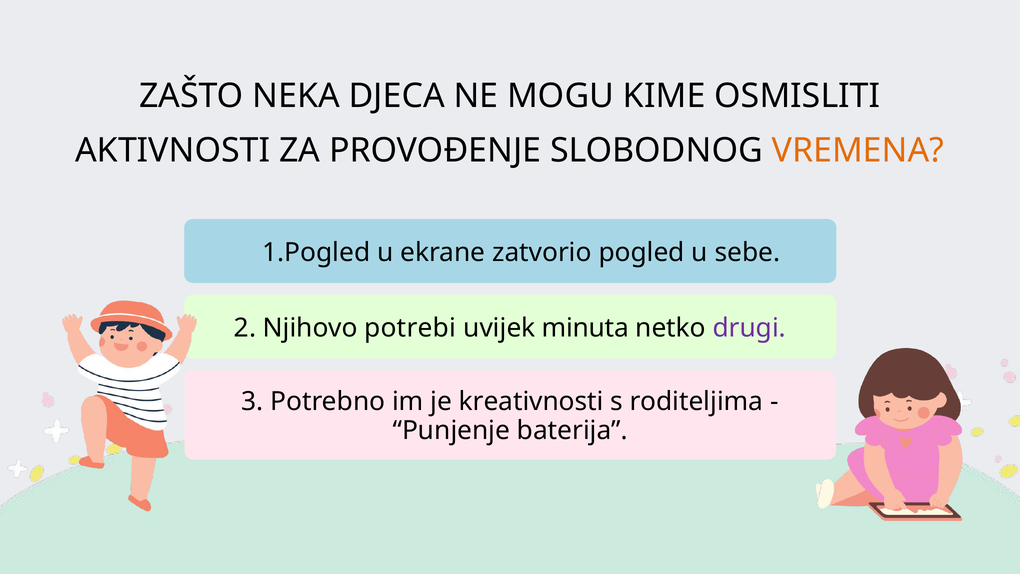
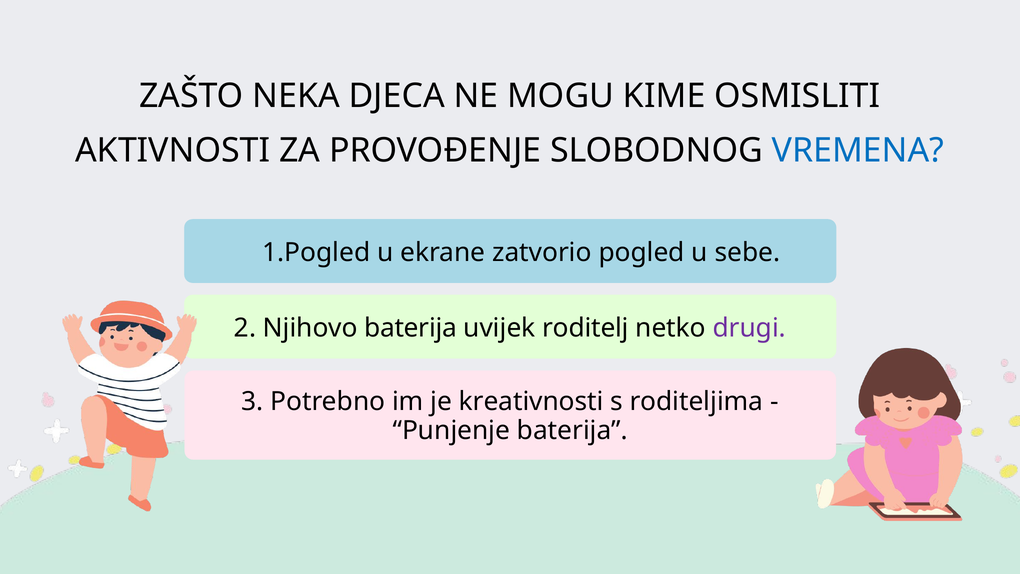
VREMENA colour: orange -> blue
Njihovo potrebi: potrebi -> baterija
minuta: minuta -> roditelj
